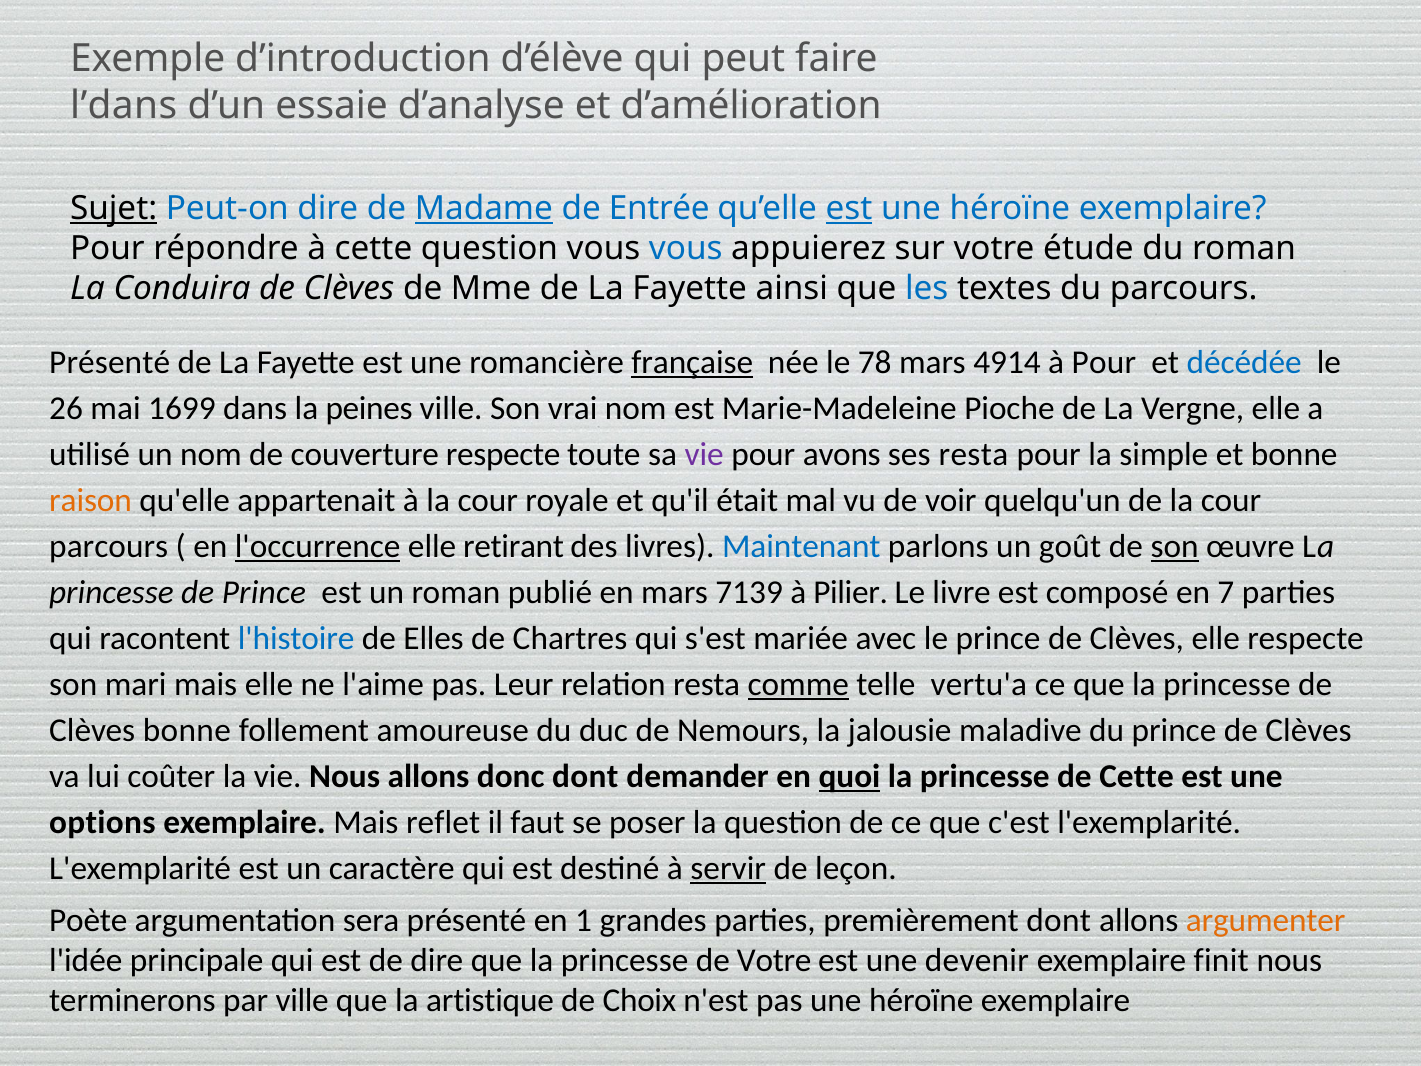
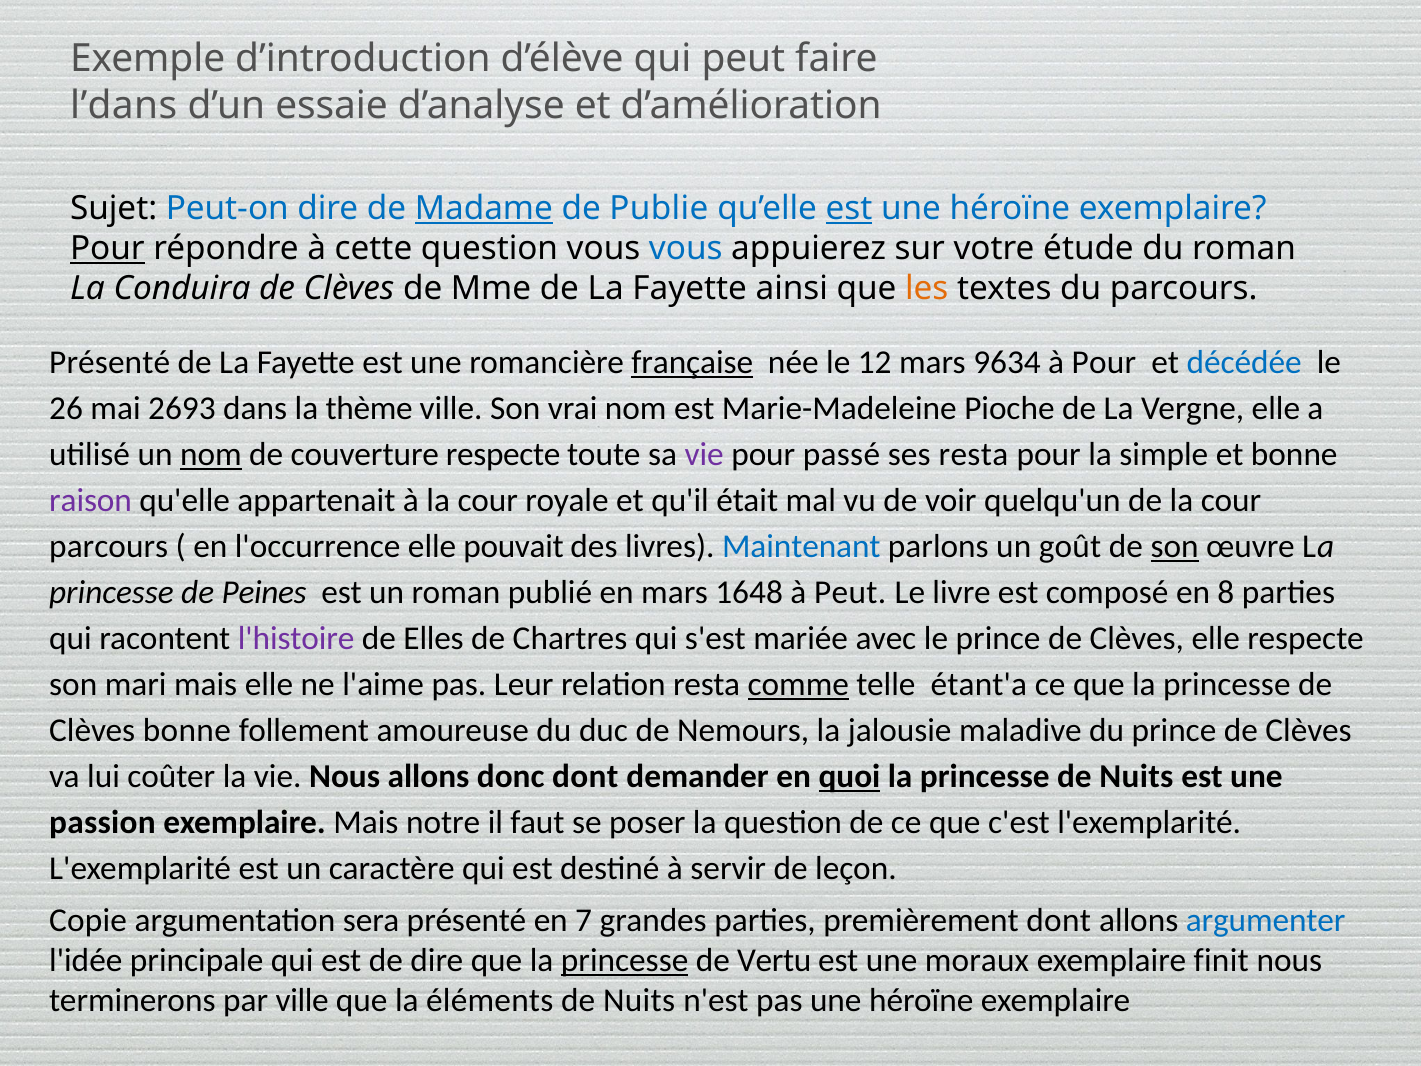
Sujet underline: present -> none
Entrée: Entrée -> Publie
Pour at (107, 249) underline: none -> present
les colour: blue -> orange
78: 78 -> 12
4914: 4914 -> 9634
1699: 1699 -> 2693
peines: peines -> thème
nom at (211, 455) underline: none -> present
avons: avons -> passé
raison colour: orange -> purple
l'occurrence underline: present -> none
retirant: retirant -> pouvait
de Prince: Prince -> Peines
7139: 7139 -> 1648
à Pilier: Pilier -> Peut
7: 7 -> 8
l'histoire colour: blue -> purple
vertu'a: vertu'a -> étant'a
princesse de Cette: Cette -> Nuits
options: options -> passion
reflet: reflet -> notre
servir underline: present -> none
Poète: Poète -> Copie
1: 1 -> 7
argumenter colour: orange -> blue
princesse at (625, 961) underline: none -> present
de Votre: Votre -> Vertu
devenir: devenir -> moraux
artistique: artistique -> éléments
Choix at (639, 1001): Choix -> Nuits
